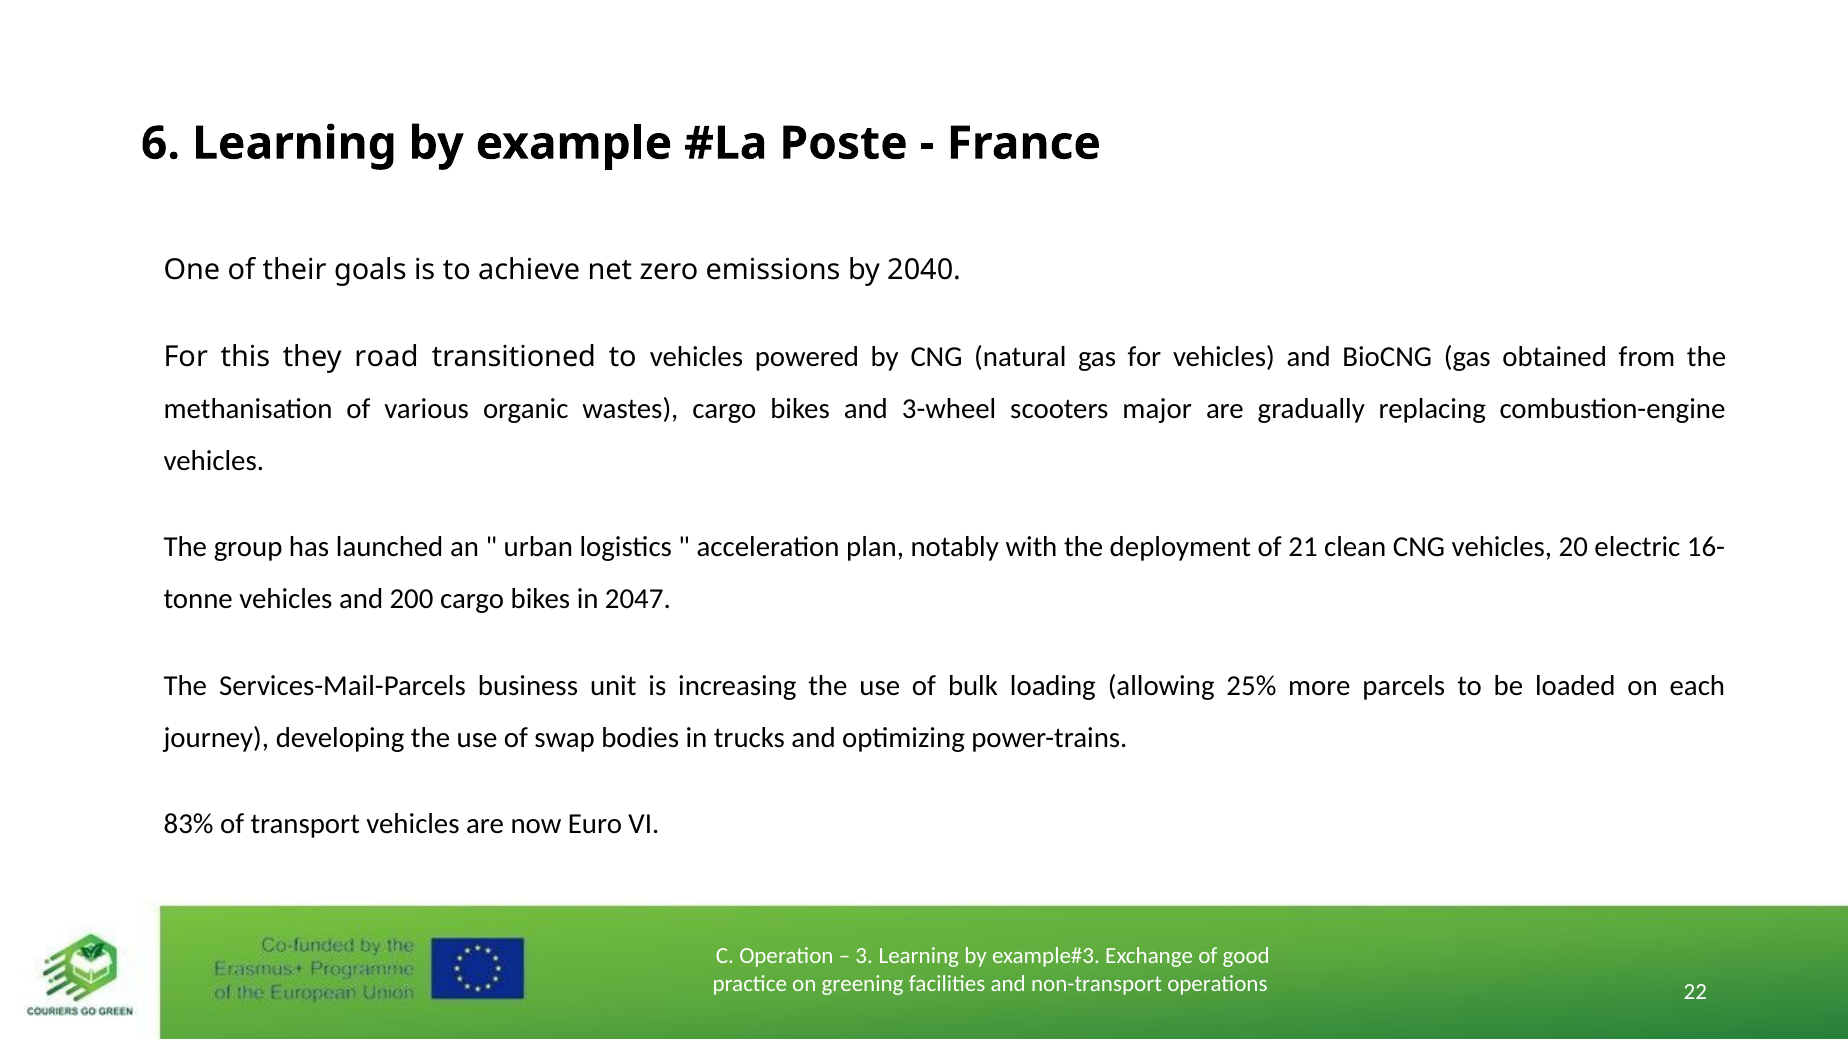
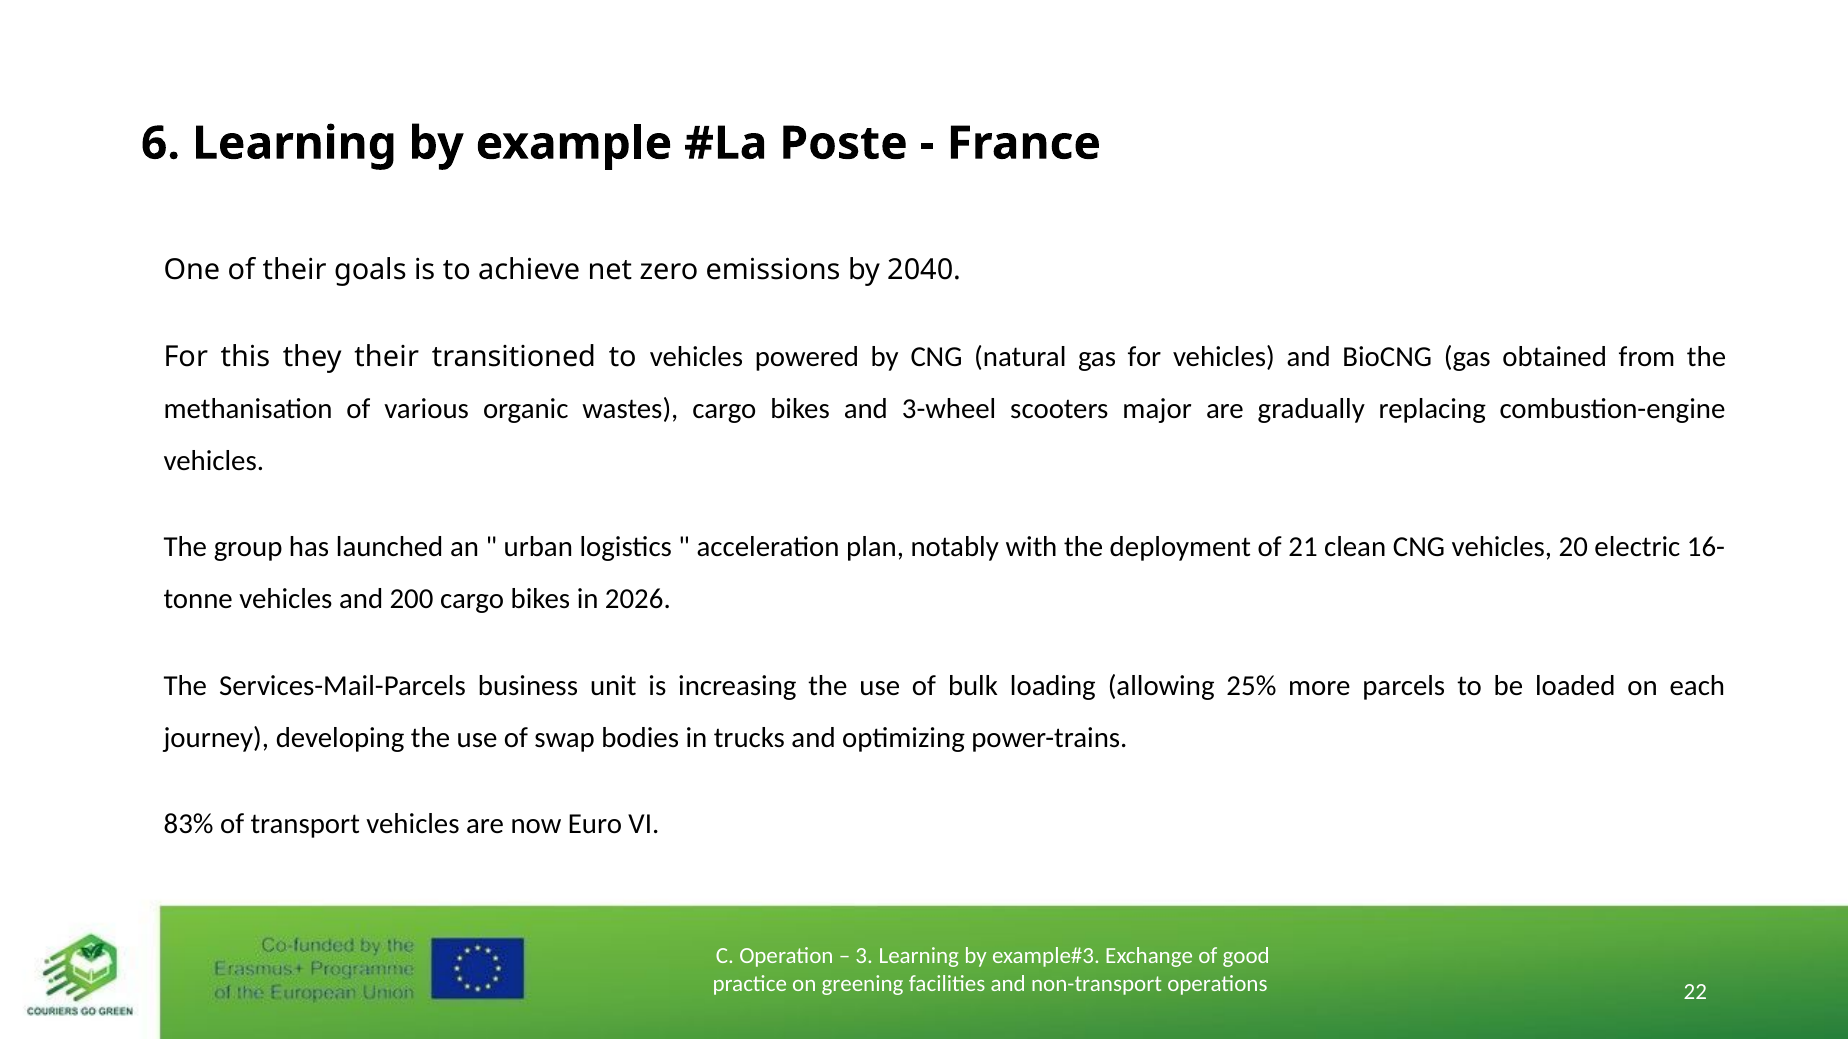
they road: road -> their
2047: 2047 -> 2026
